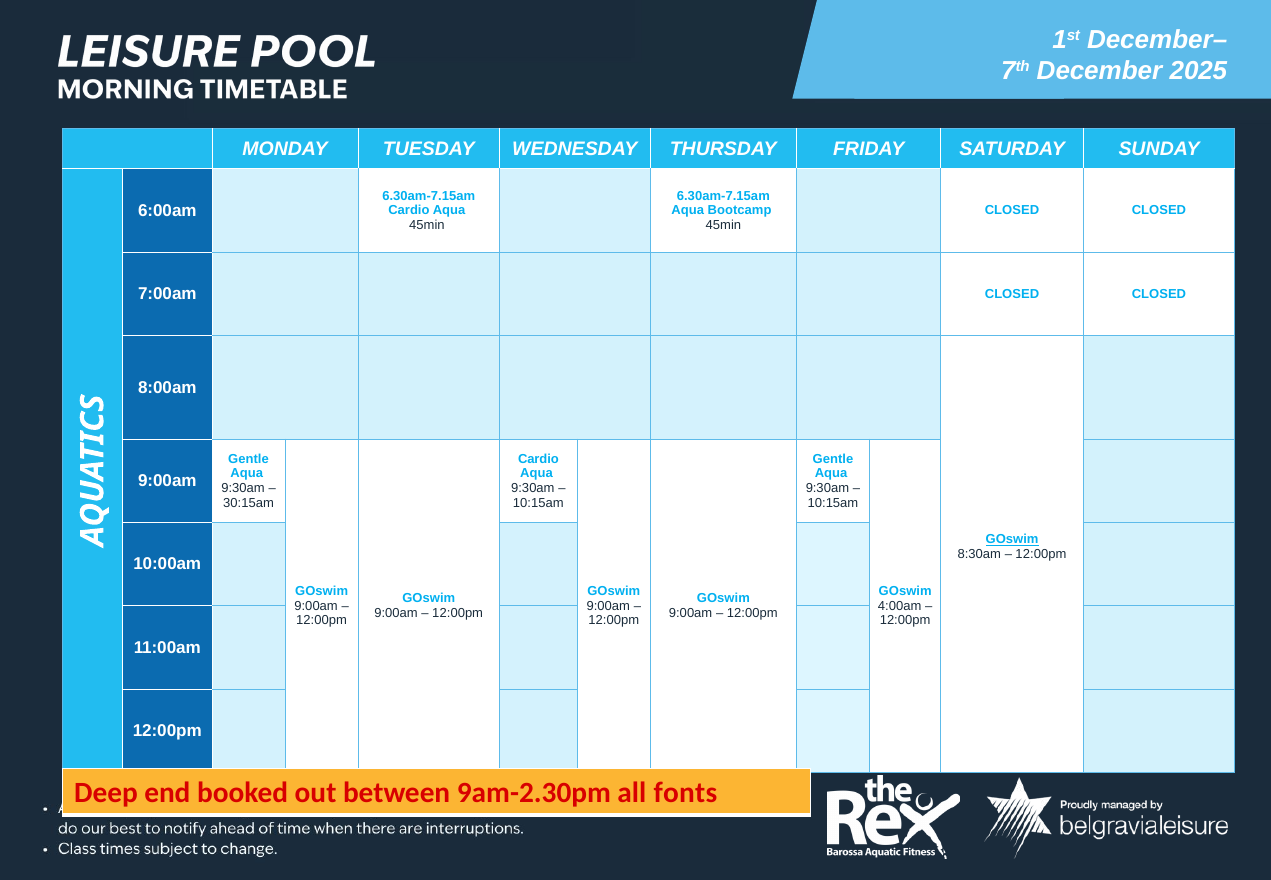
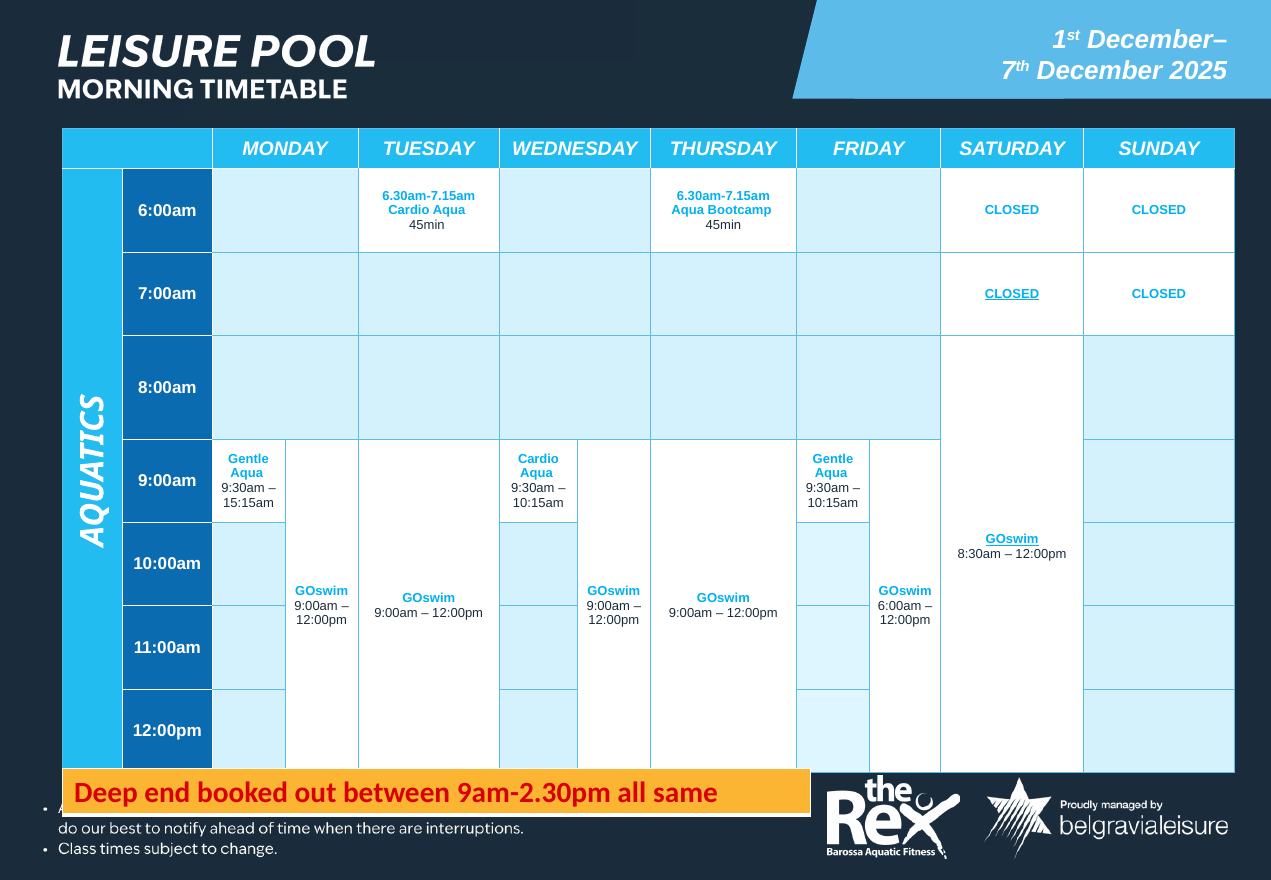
CLOSED at (1012, 294) underline: none -> present
30:15am: 30:15am -> 15:15am
4:00am at (900, 606): 4:00am -> 6:00am
fonts: fonts -> same
